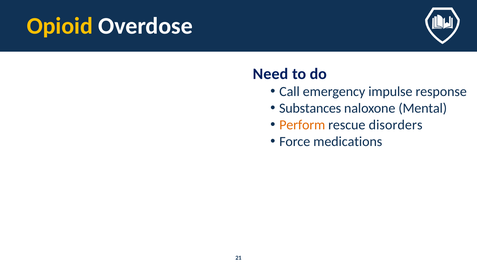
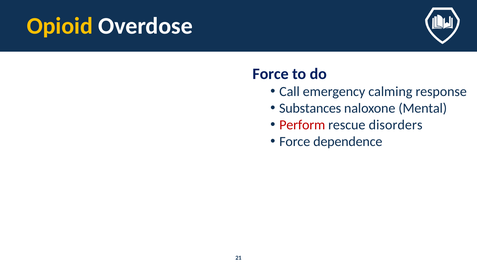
Need at (270, 74): Need -> Force
impulse: impulse -> calming
Perform colour: orange -> red
medications: medications -> dependence
